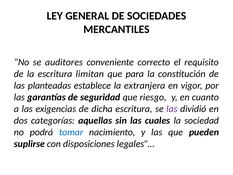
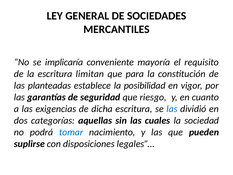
auditores: auditores -> implicaría
correcto: correcto -> mayoría
extranjera: extranjera -> posibilidad
las at (172, 109) colour: purple -> blue
